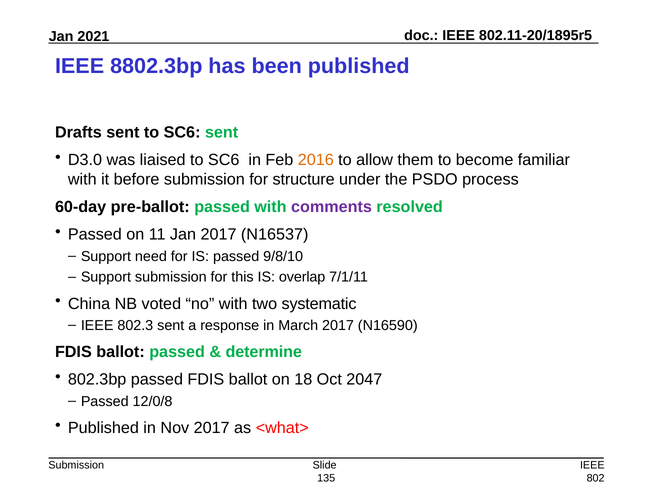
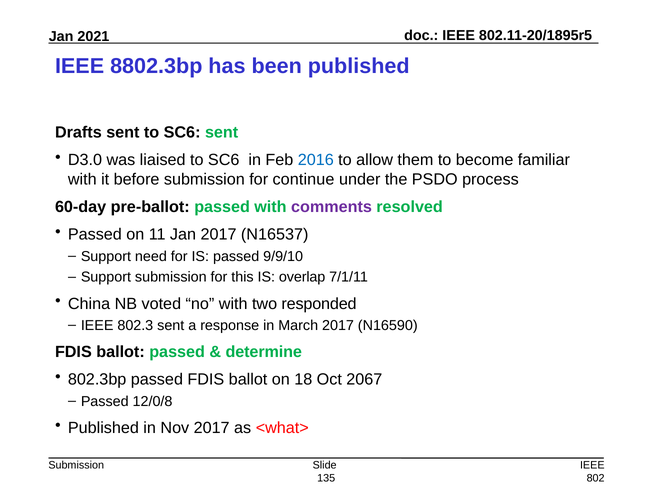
2016 colour: orange -> blue
structure: structure -> continue
9/8/10: 9/8/10 -> 9/9/10
systematic: systematic -> responded
2047: 2047 -> 2067
